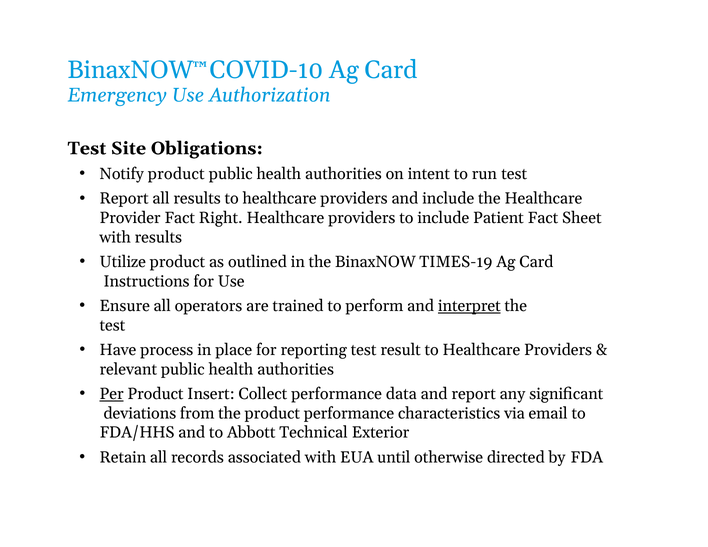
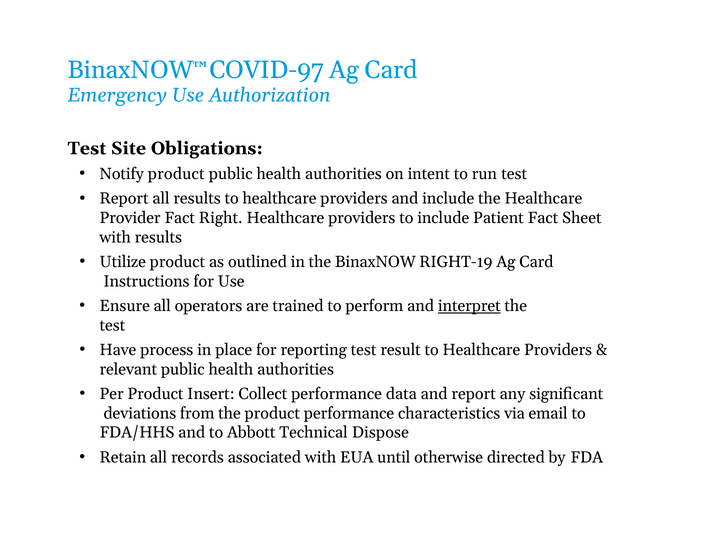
COVID-10: COVID-10 -> COVID-97
TIMES-19: TIMES-19 -> RIGHT-19
Per underline: present -> none
Exterior: Exterior -> Dispose
